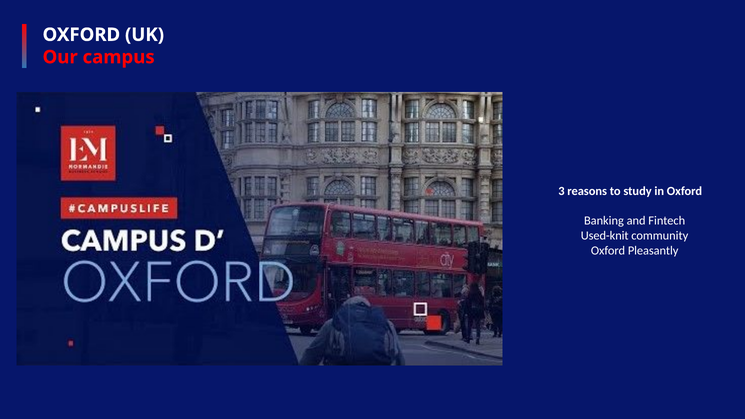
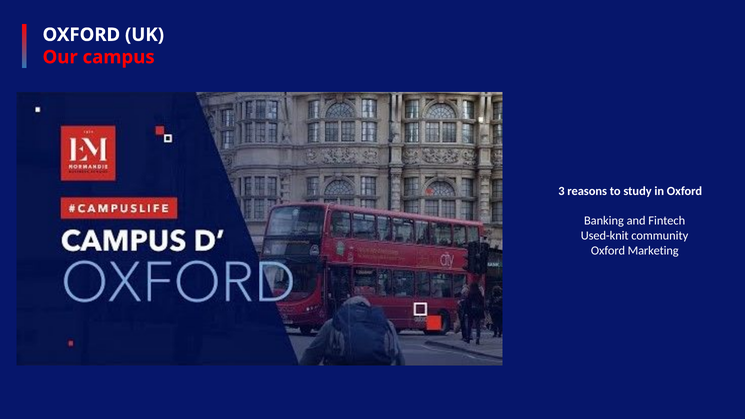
Pleasantly: Pleasantly -> Marketing
